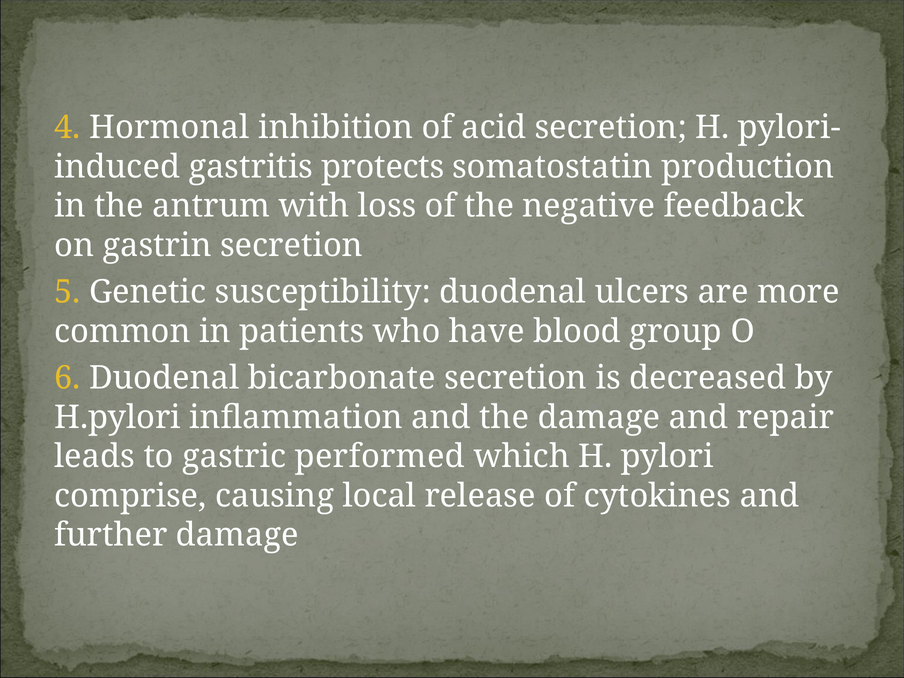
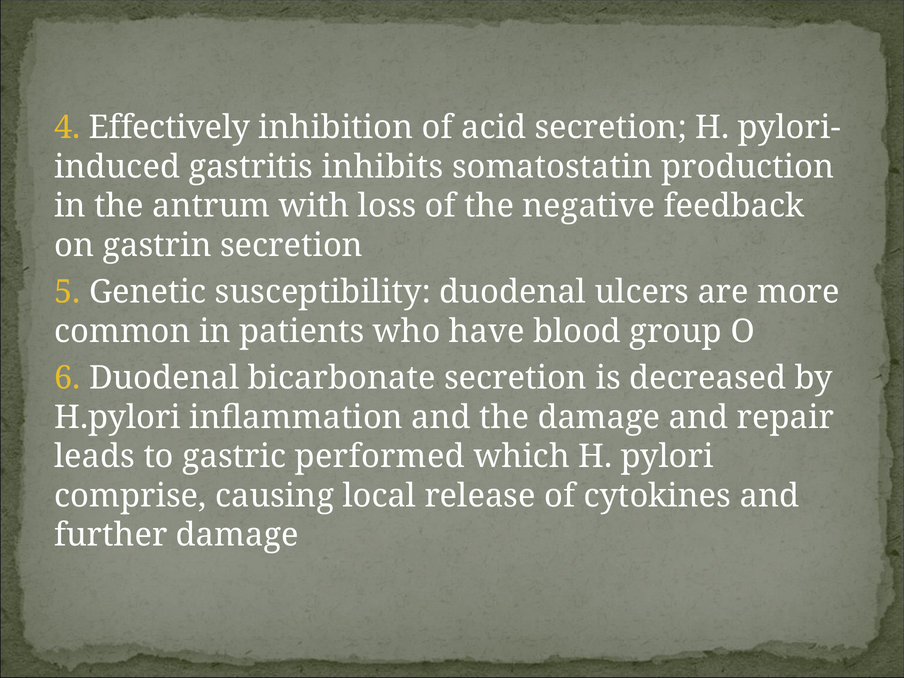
Hormonal: Hormonal -> Effectively
protects: protects -> inhibits
